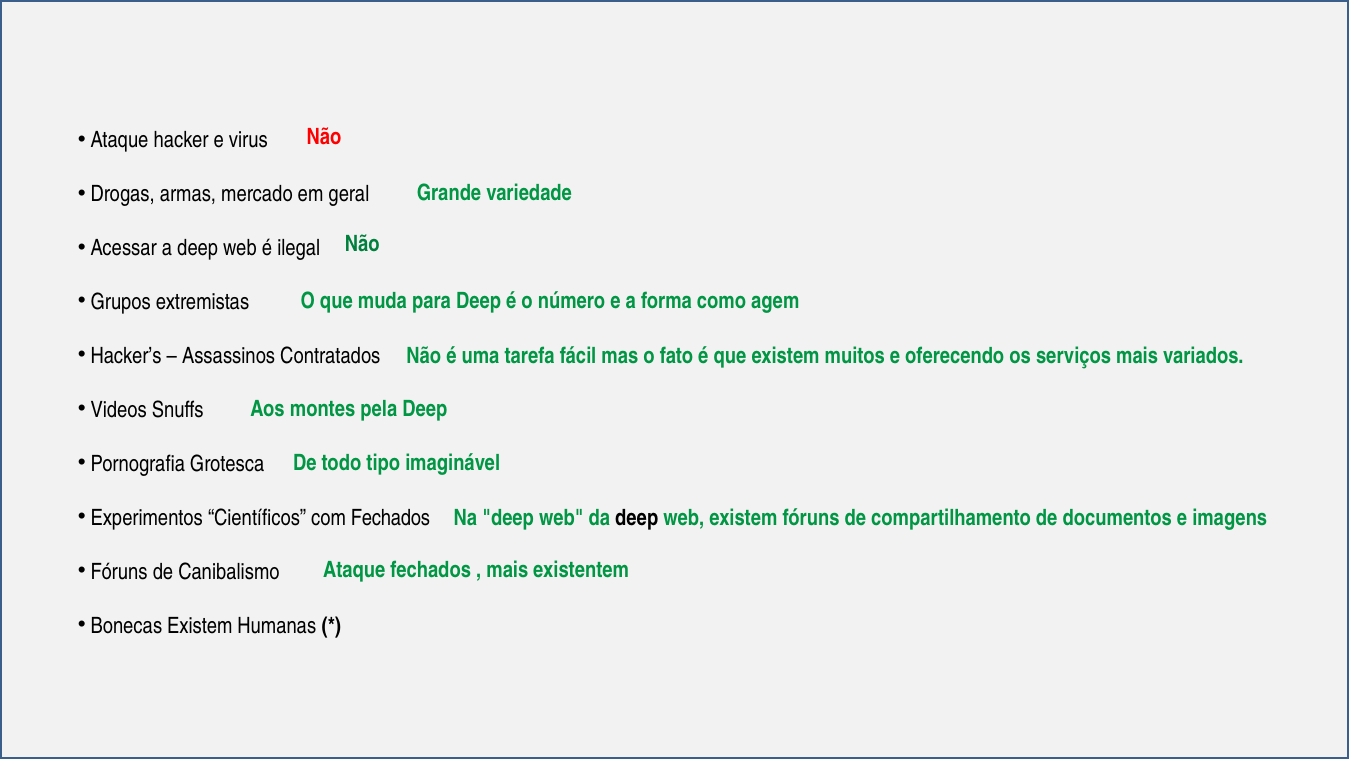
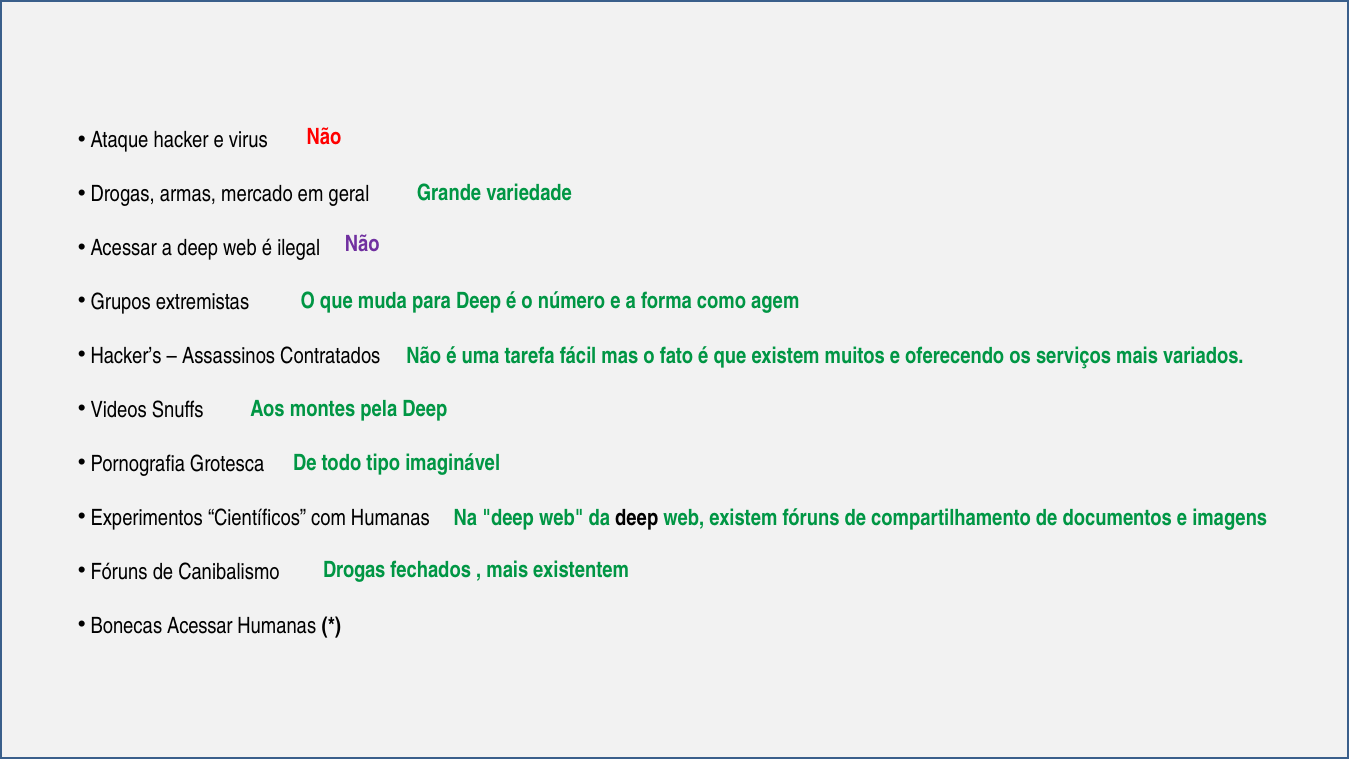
Não at (362, 244) colour: green -> purple
com Fechados: Fechados -> Humanas
Ataque at (354, 570): Ataque -> Drogas
Bonecas Existem: Existem -> Acessar
